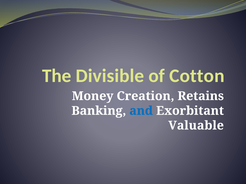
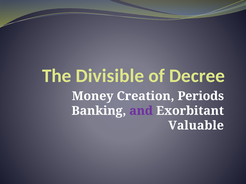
Cotton: Cotton -> Decree
Retains: Retains -> Periods
and colour: blue -> purple
